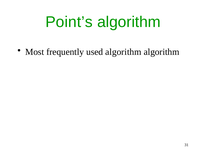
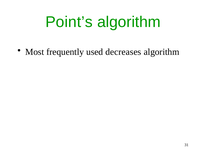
used algorithm: algorithm -> decreases
